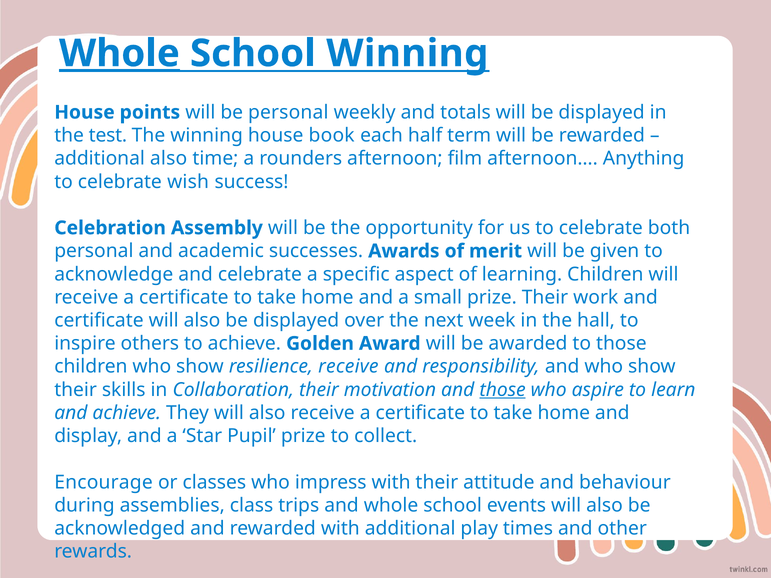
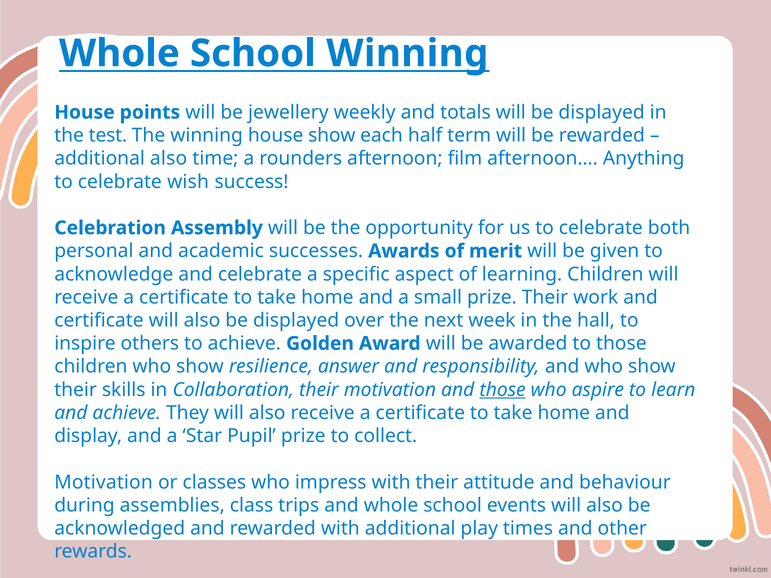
Whole at (119, 53) underline: present -> none
be personal: personal -> jewellery
house book: book -> show
resilience receive: receive -> answer
Encourage at (104, 482): Encourage -> Motivation
